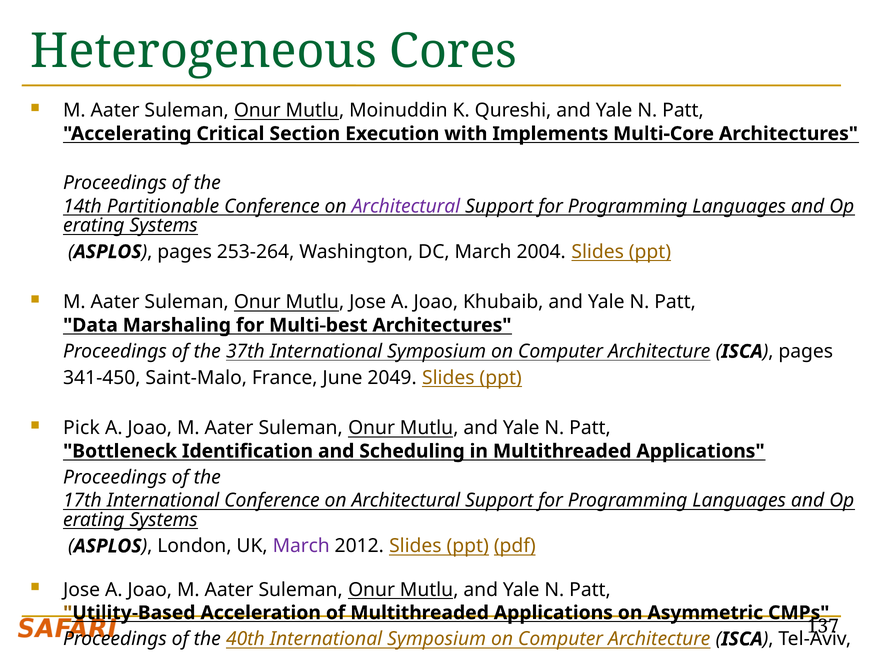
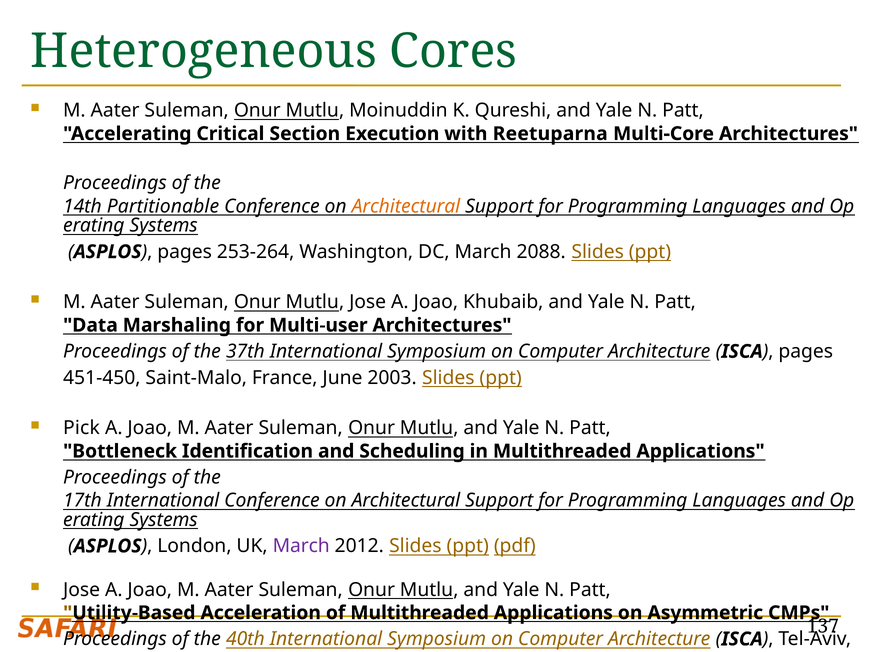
Implements: Implements -> Reetuparna
Architectural at (406, 206) colour: purple -> orange
2004: 2004 -> 2088
Multi-best: Multi-best -> Multi-user
341-450: 341-450 -> 451-450
2049: 2049 -> 2003
